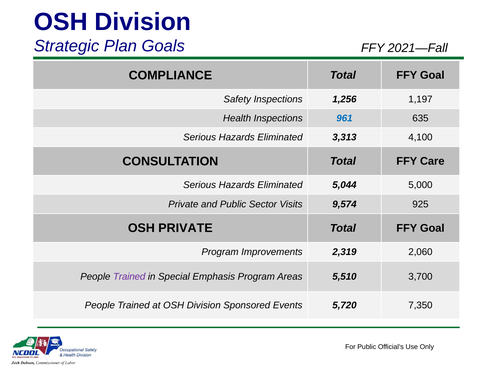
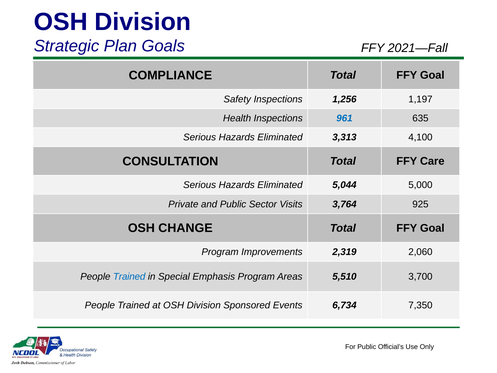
9,574: 9,574 -> 3,764
OSH PRIVATE: PRIVATE -> CHANGE
Trained at (129, 276) colour: purple -> blue
5,720: 5,720 -> 6,734
